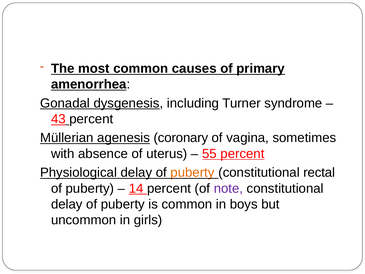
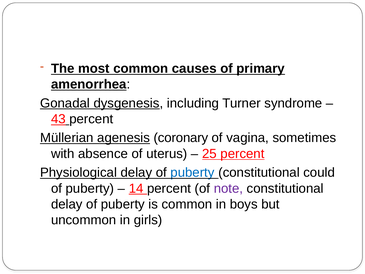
55: 55 -> 25
puberty at (192, 172) colour: orange -> blue
rectal: rectal -> could
